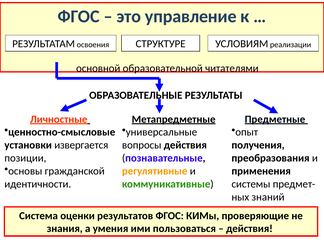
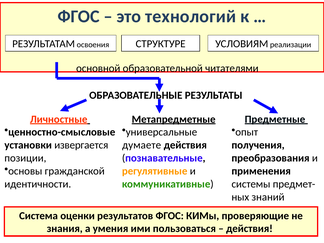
управление: управление -> технологий
вопросы: вопросы -> думаете
